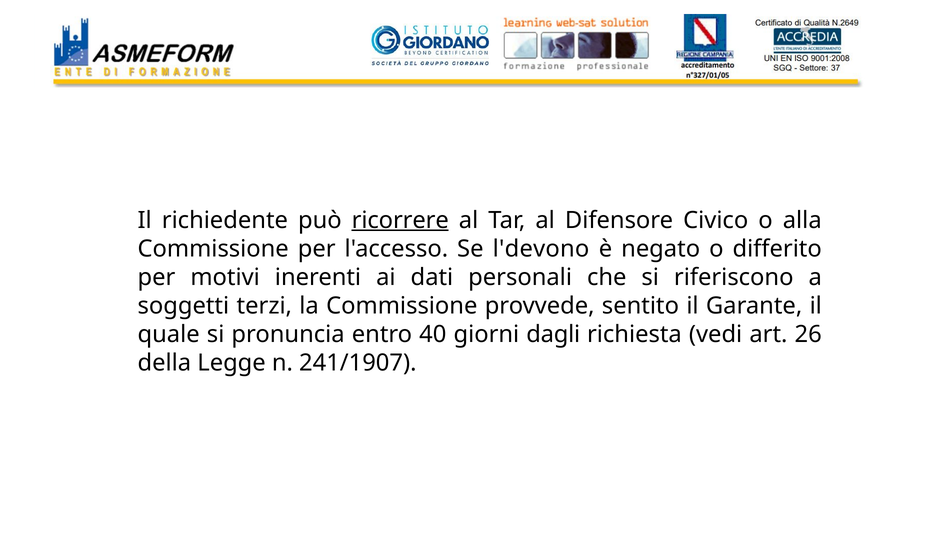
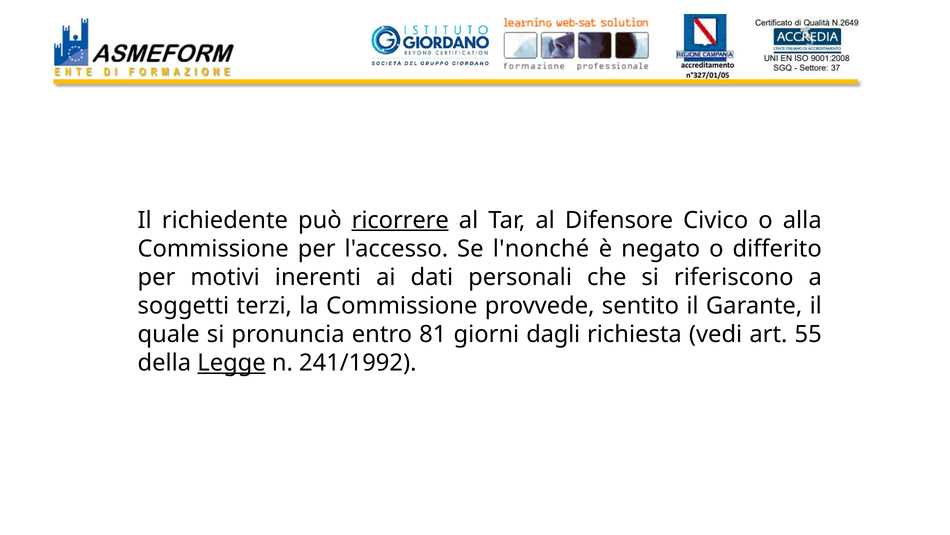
l'devono: l'devono -> l'nonché
40: 40 -> 81
26: 26 -> 55
Legge underline: none -> present
241/1907: 241/1907 -> 241/1992
